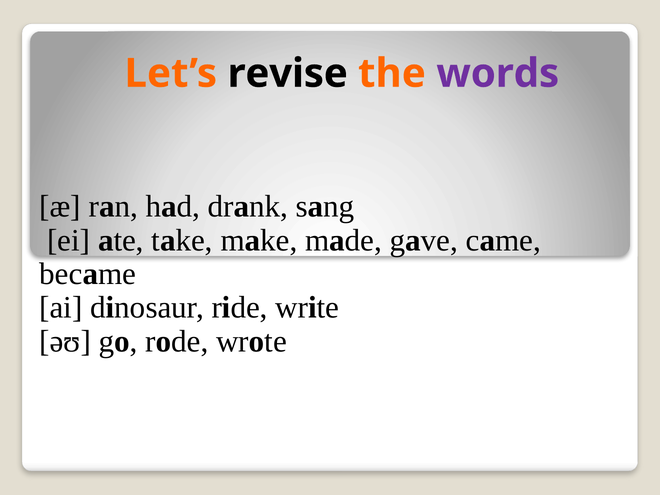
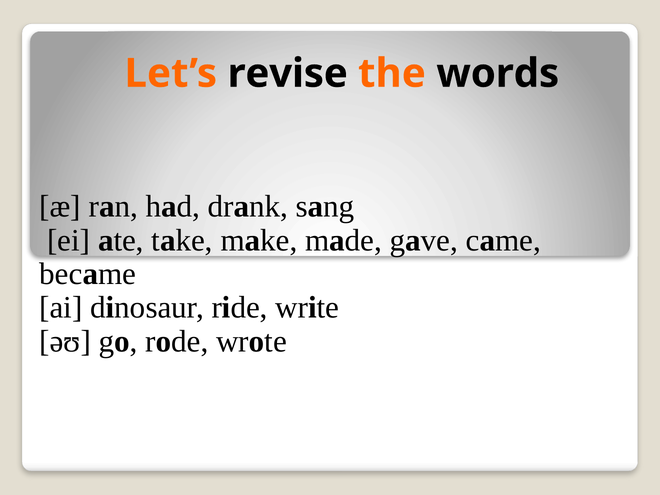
words colour: purple -> black
